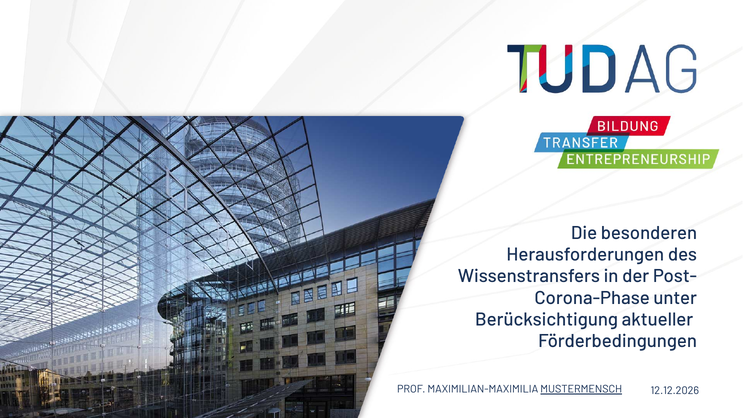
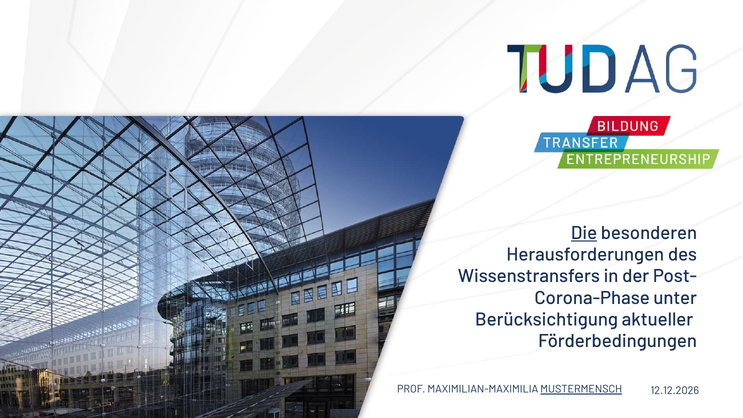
Die underline: none -> present
